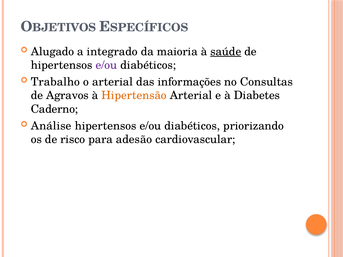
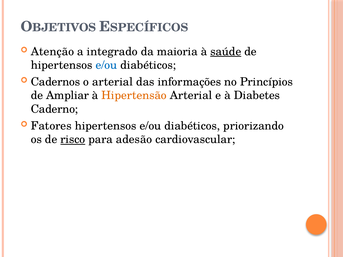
Alugado: Alugado -> Atenção
e/ou at (106, 65) colour: purple -> blue
Trabalho: Trabalho -> Cadernos
Consultas: Consultas -> Princípios
Agravos: Agravos -> Ampliar
Análise: Análise -> Fatores
risco underline: none -> present
